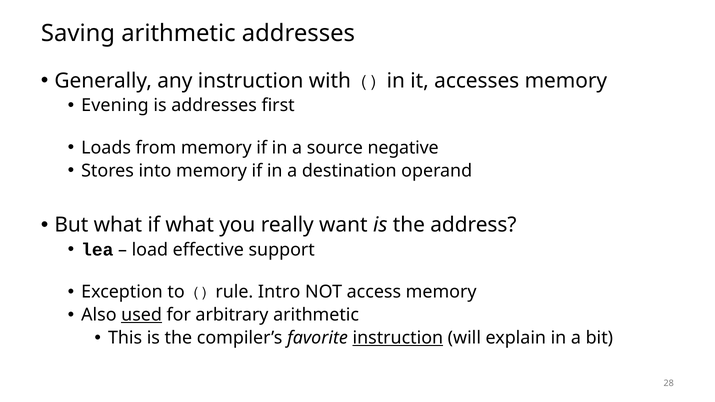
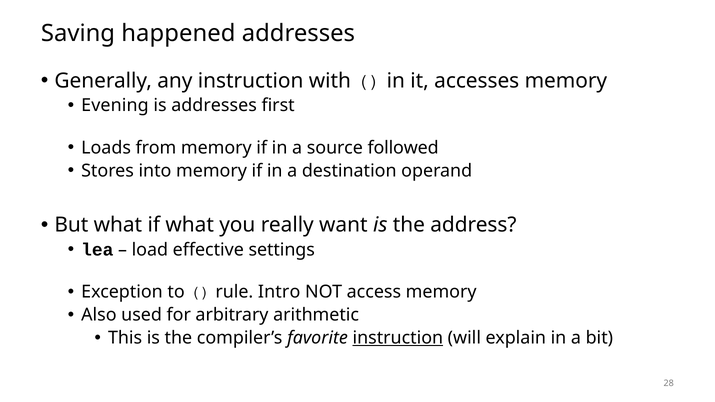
Saving arithmetic: arithmetic -> happened
negative: negative -> followed
support: support -> settings
used underline: present -> none
